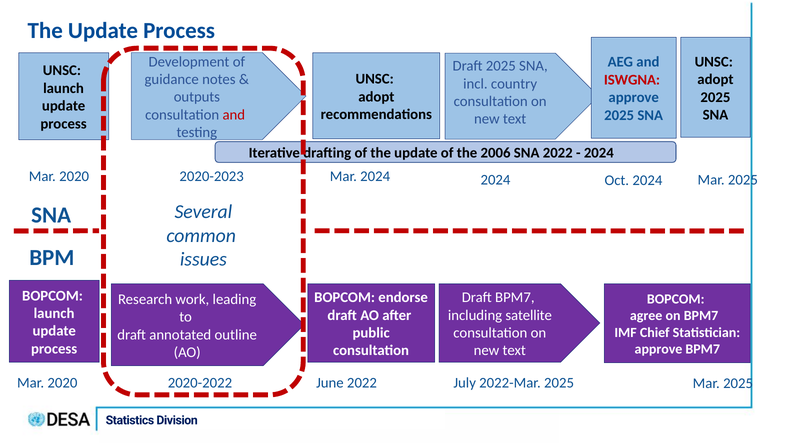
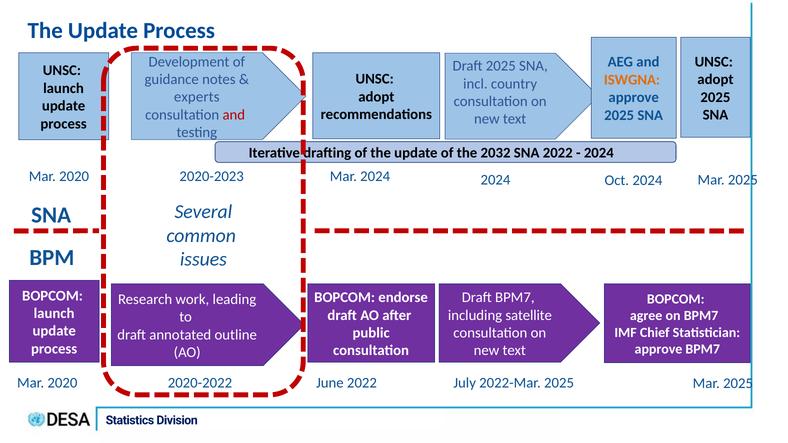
ISWGNA colour: red -> orange
outputs: outputs -> experts
2006: 2006 -> 2032
